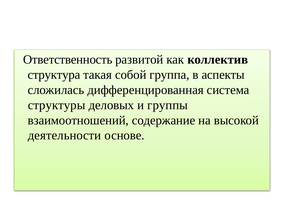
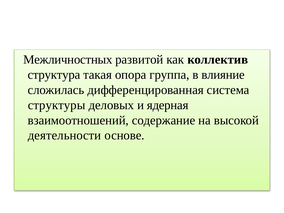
Ответственность: Ответственность -> Межличностных
собой: собой -> опора
аспекты: аспекты -> влияние
группы: группы -> ядерная
